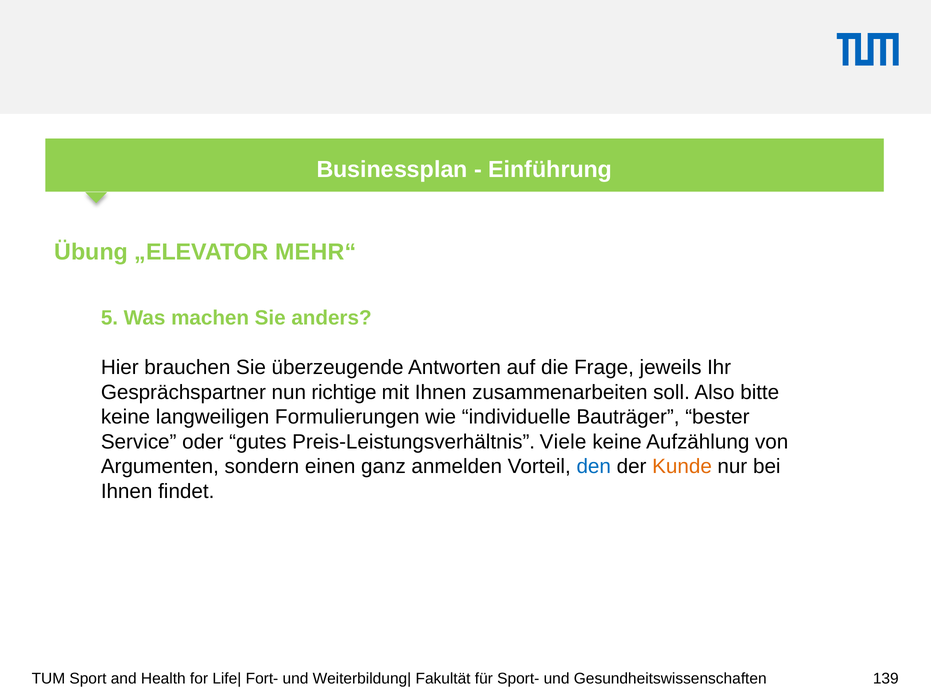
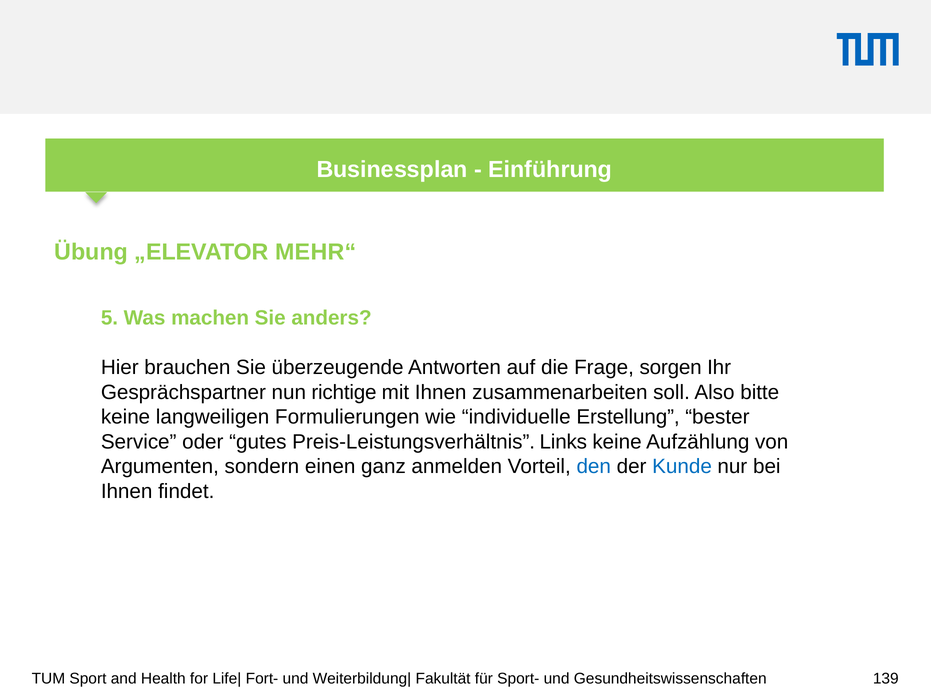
jeweils: jeweils -> sorgen
Bauträger: Bauträger -> Erstellung
Viele: Viele -> Links
Kunde colour: orange -> blue
